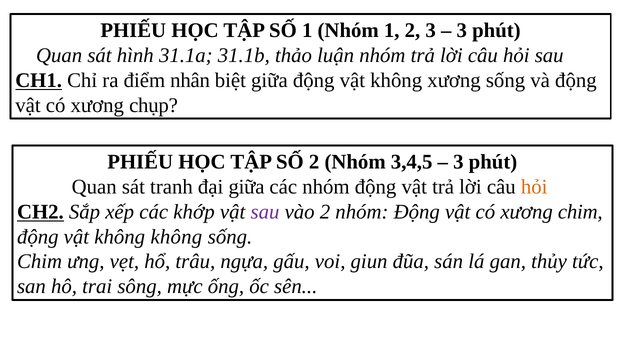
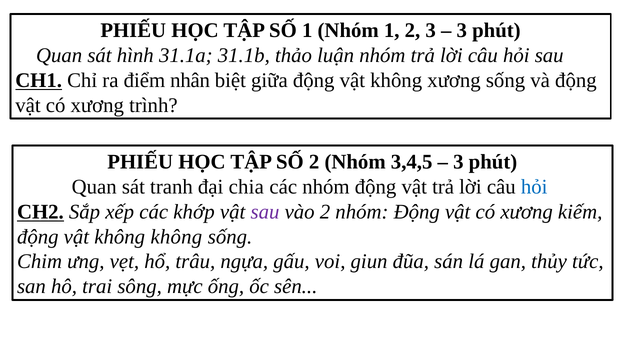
chụp: chụp -> trình
đại giữa: giữa -> chia
hỏi at (534, 186) colour: orange -> blue
xương chim: chim -> kiếm
